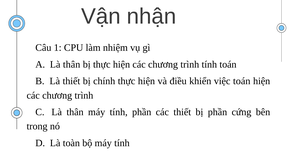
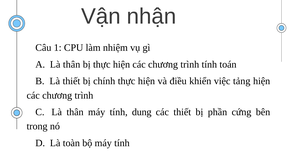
việc toán: toán -> tảng
tính phần: phần -> dung
